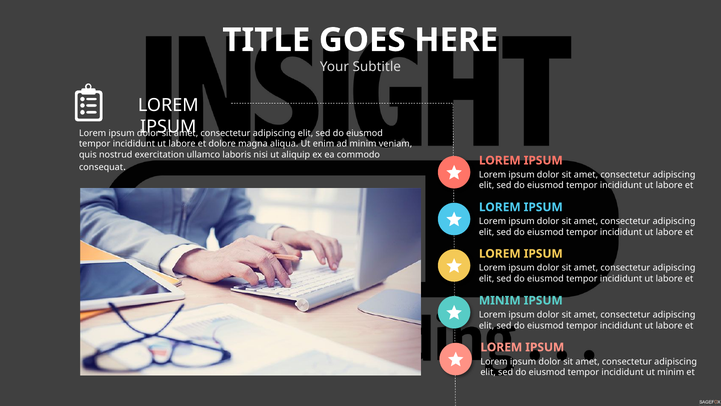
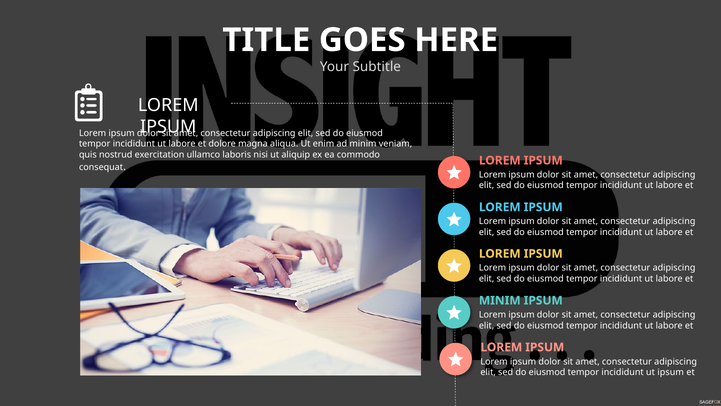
ut minim: minim -> ipsum
